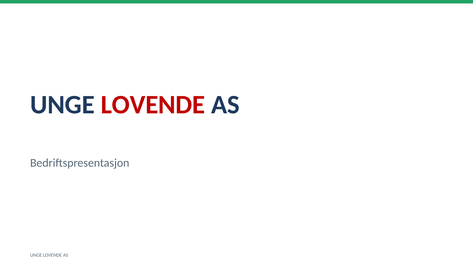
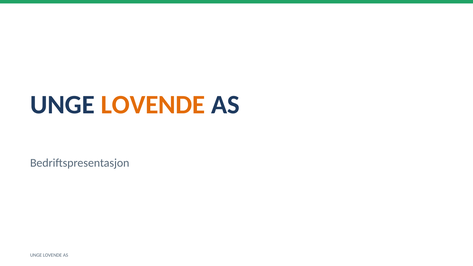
LOVENDE at (153, 105) colour: red -> orange
